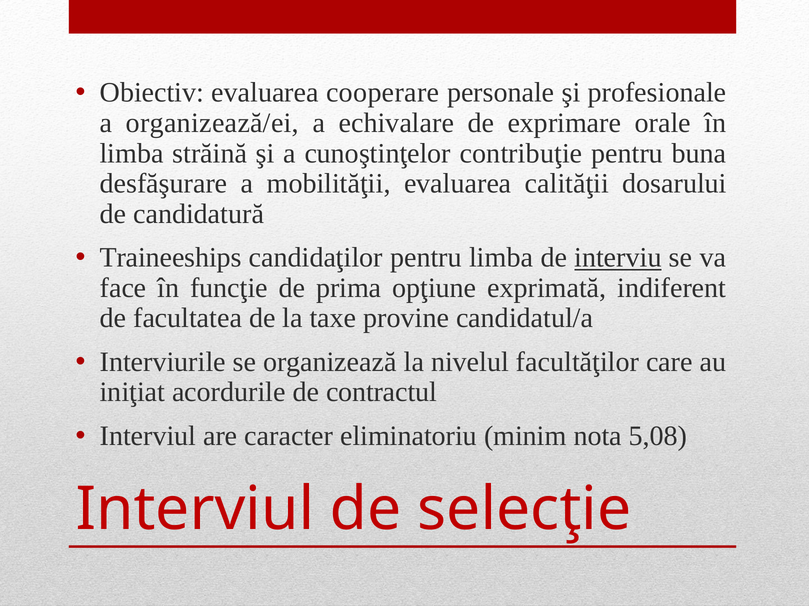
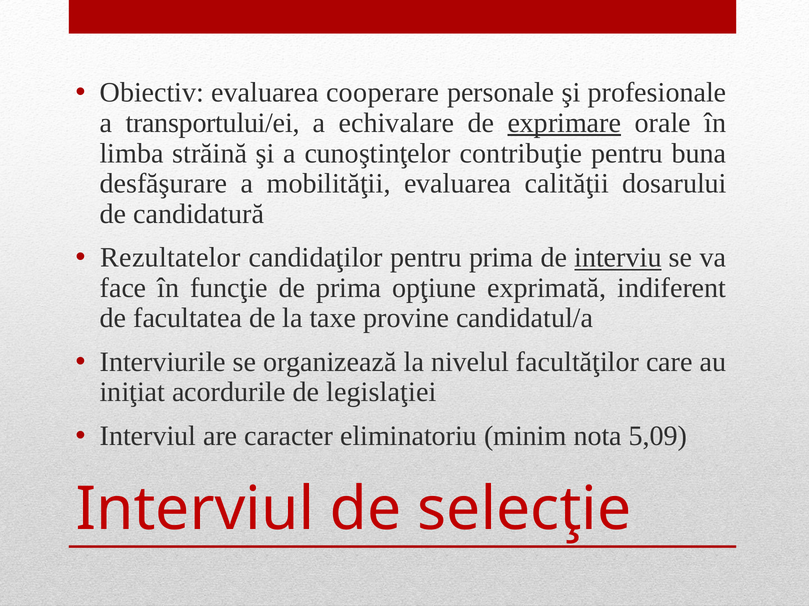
organizează/ei: organizează/ei -> transportului/ei
exprimare underline: none -> present
Traineeships: Traineeships -> Rezultatelor
pentru limba: limba -> prima
contractul: contractul -> legislaţiei
5,08: 5,08 -> 5,09
